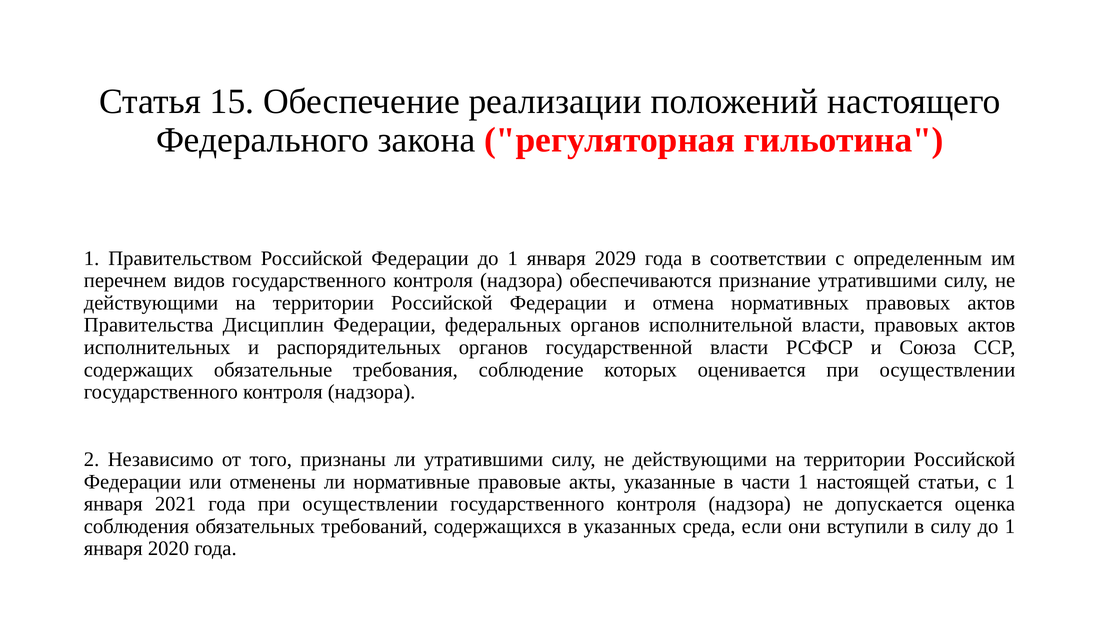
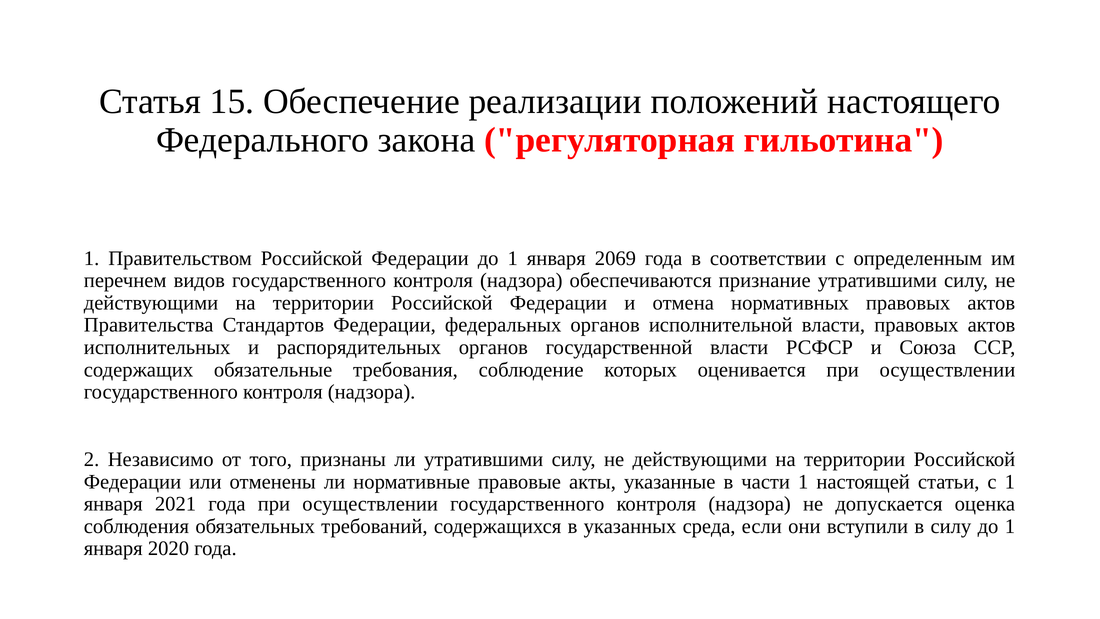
2029: 2029 -> 2069
Дисциплин: Дисциплин -> Стандартов
